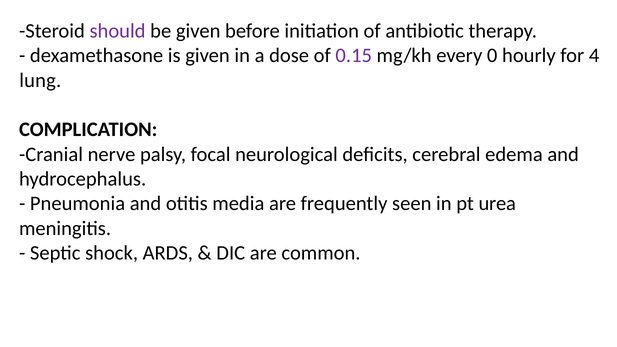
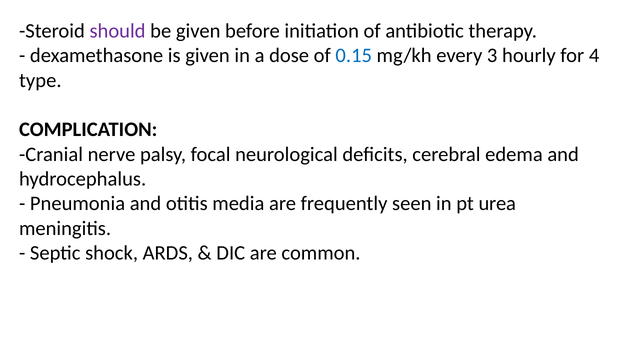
0.15 colour: purple -> blue
0: 0 -> 3
lung: lung -> type
